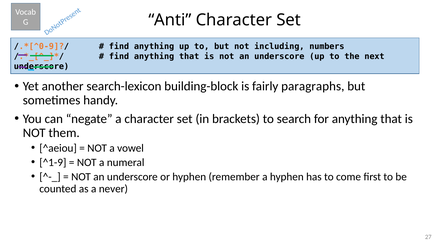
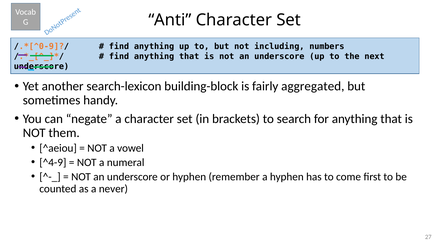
paragraphs: paragraphs -> aggregated
^1-9: ^1-9 -> ^4-9
